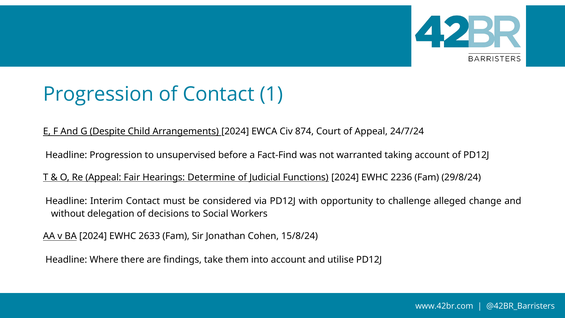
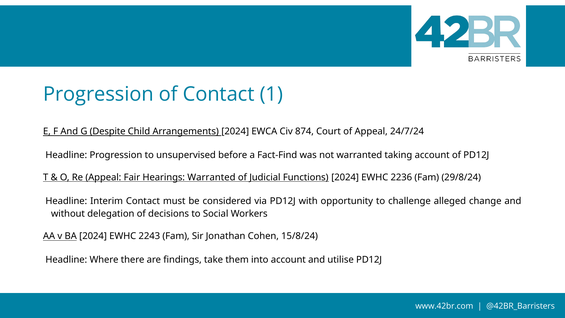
Hearings Determine: Determine -> Warranted
2633: 2633 -> 2243
